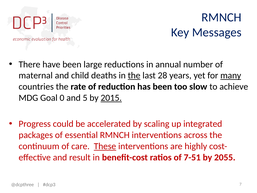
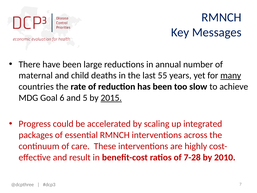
the at (134, 75) underline: present -> none
28: 28 -> 55
0: 0 -> 6
These underline: present -> none
7-51: 7-51 -> 7-28
2055: 2055 -> 2010
